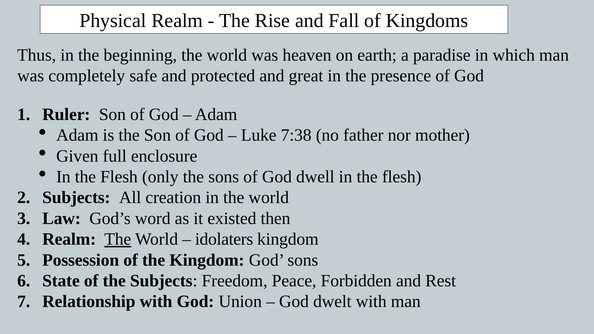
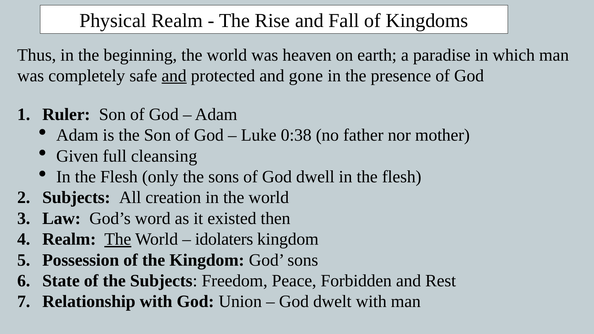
and at (174, 76) underline: none -> present
great: great -> gone
7:38: 7:38 -> 0:38
enclosure: enclosure -> cleansing
